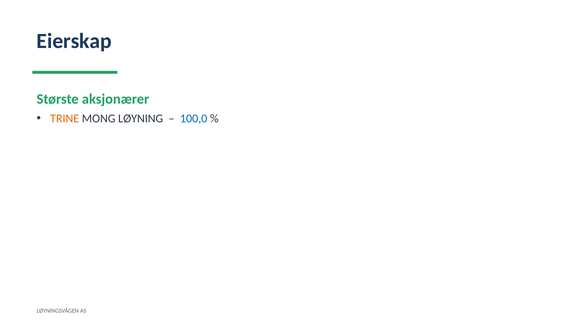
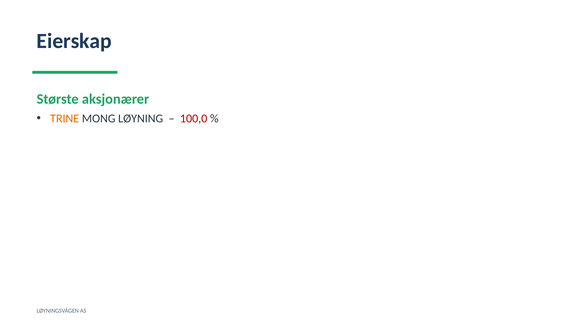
100,0 colour: blue -> red
